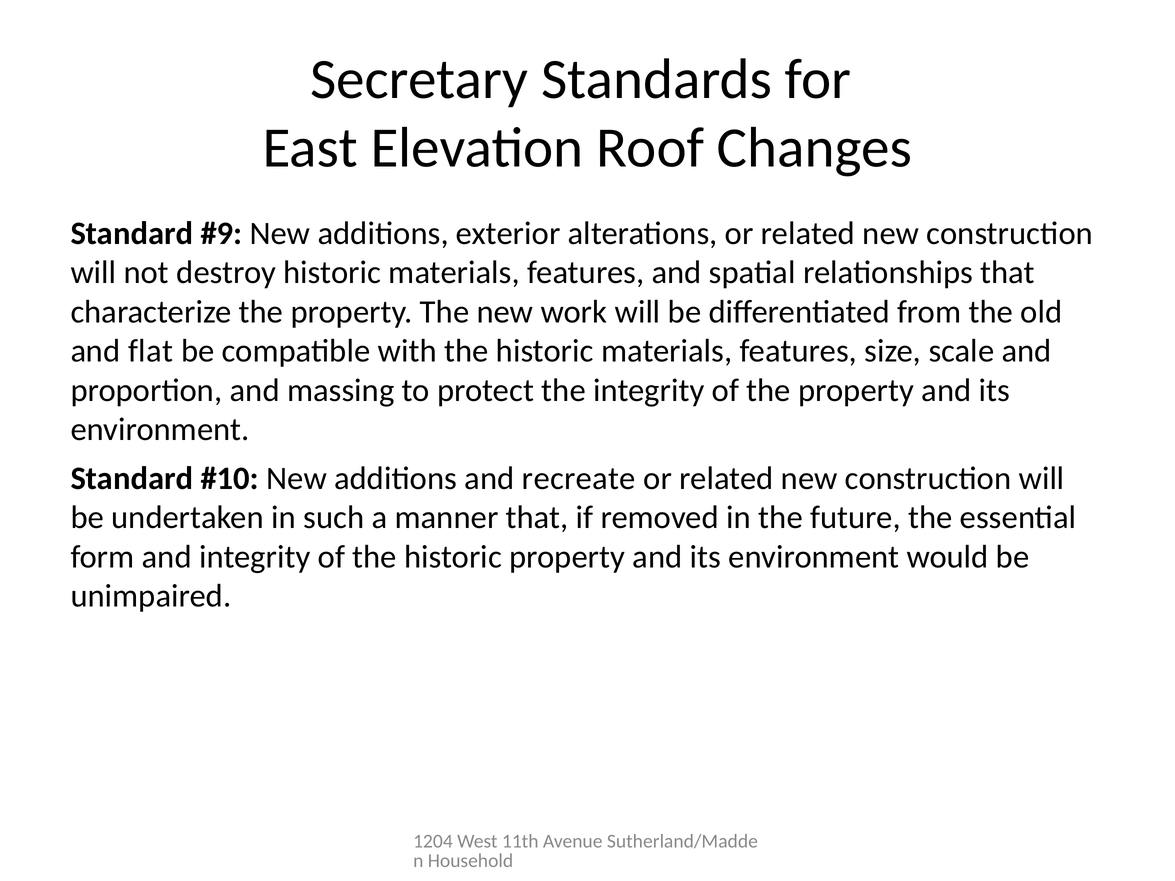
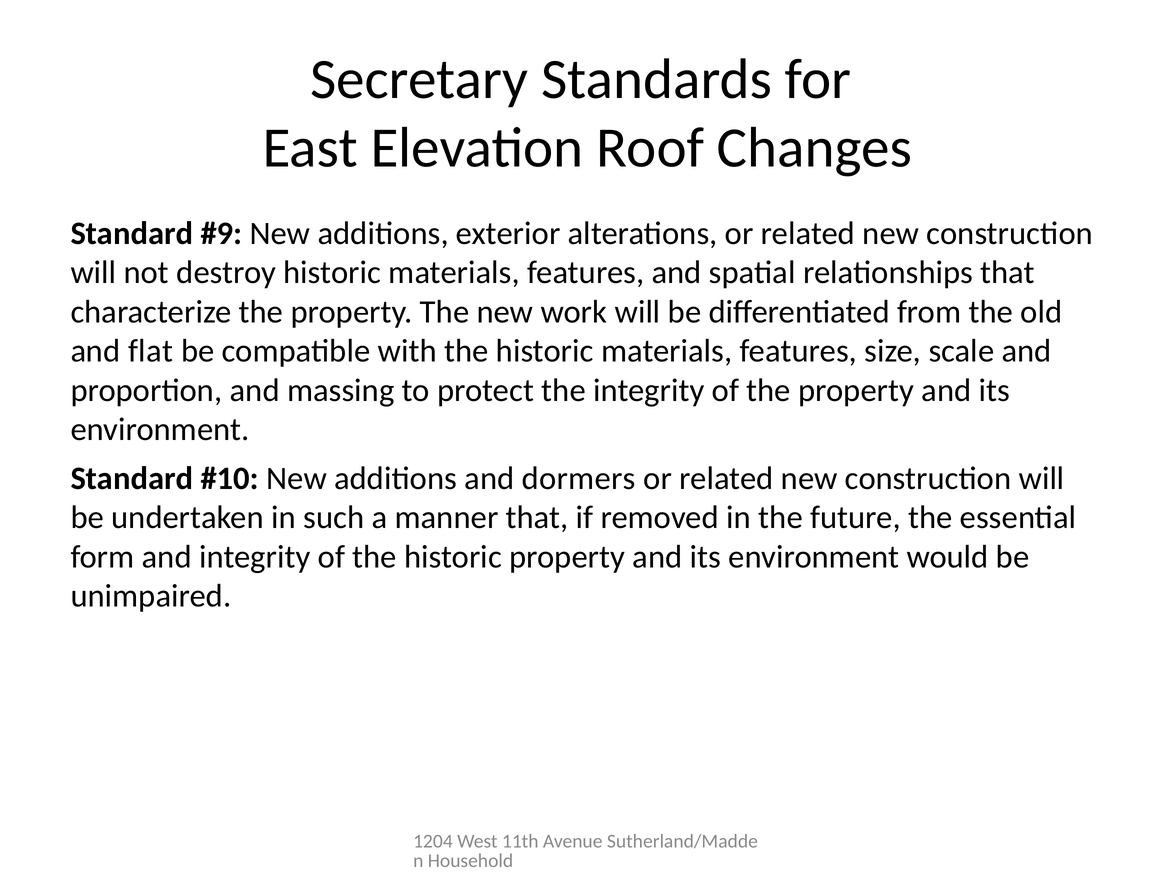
recreate: recreate -> dormers
